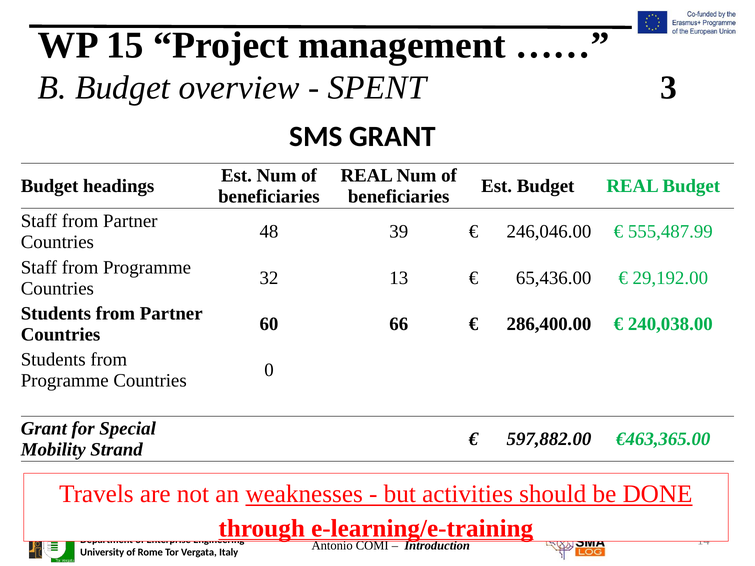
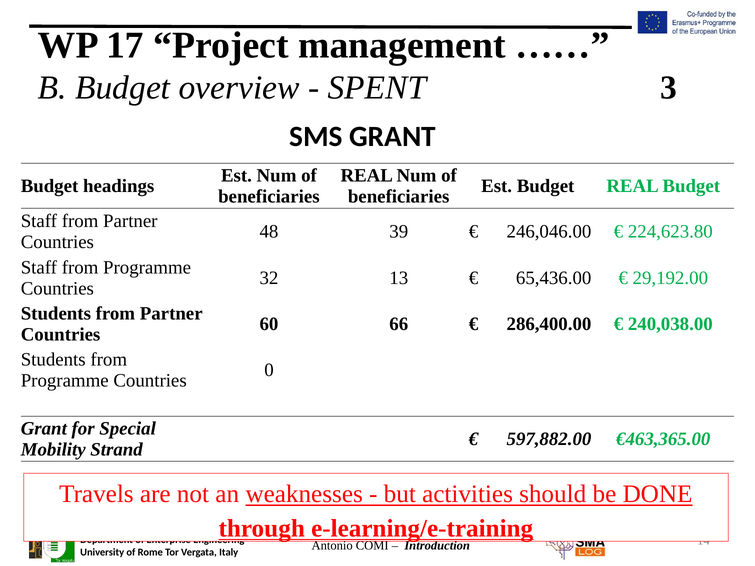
15: 15 -> 17
555,487.99: 555,487.99 -> 224,623.80
